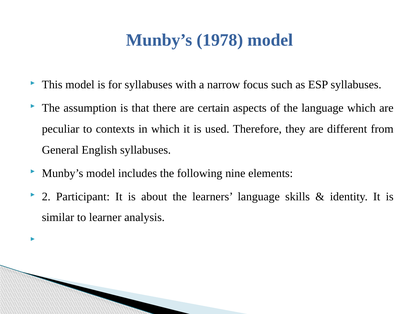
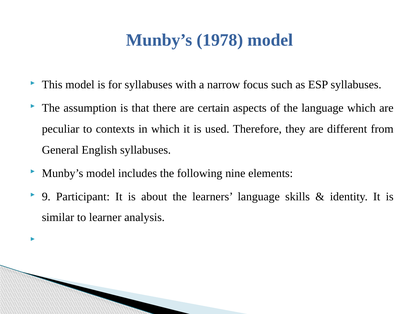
2: 2 -> 9
